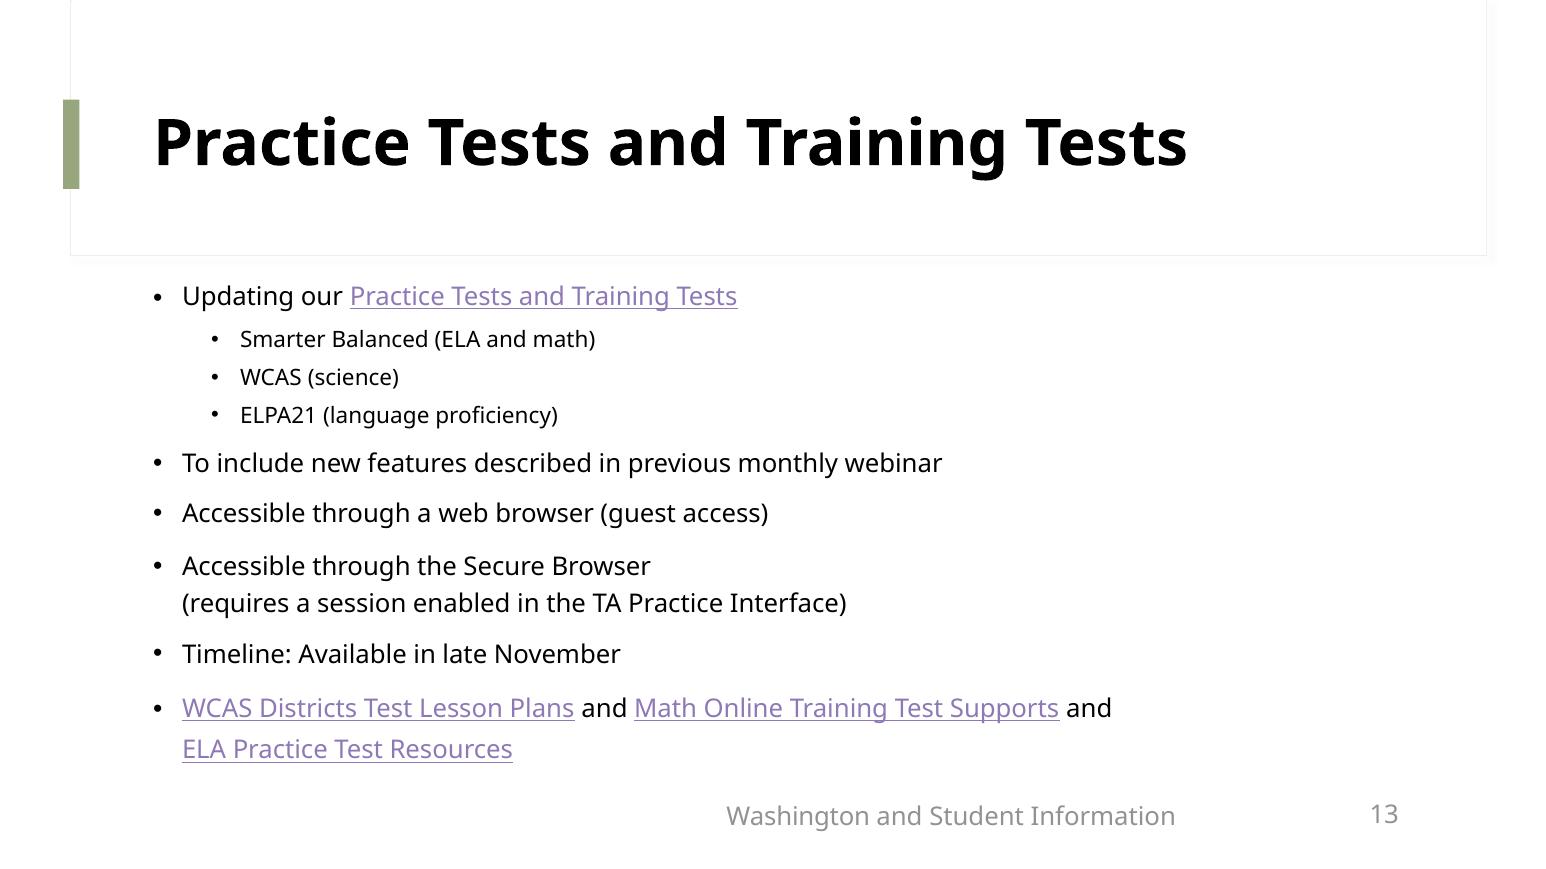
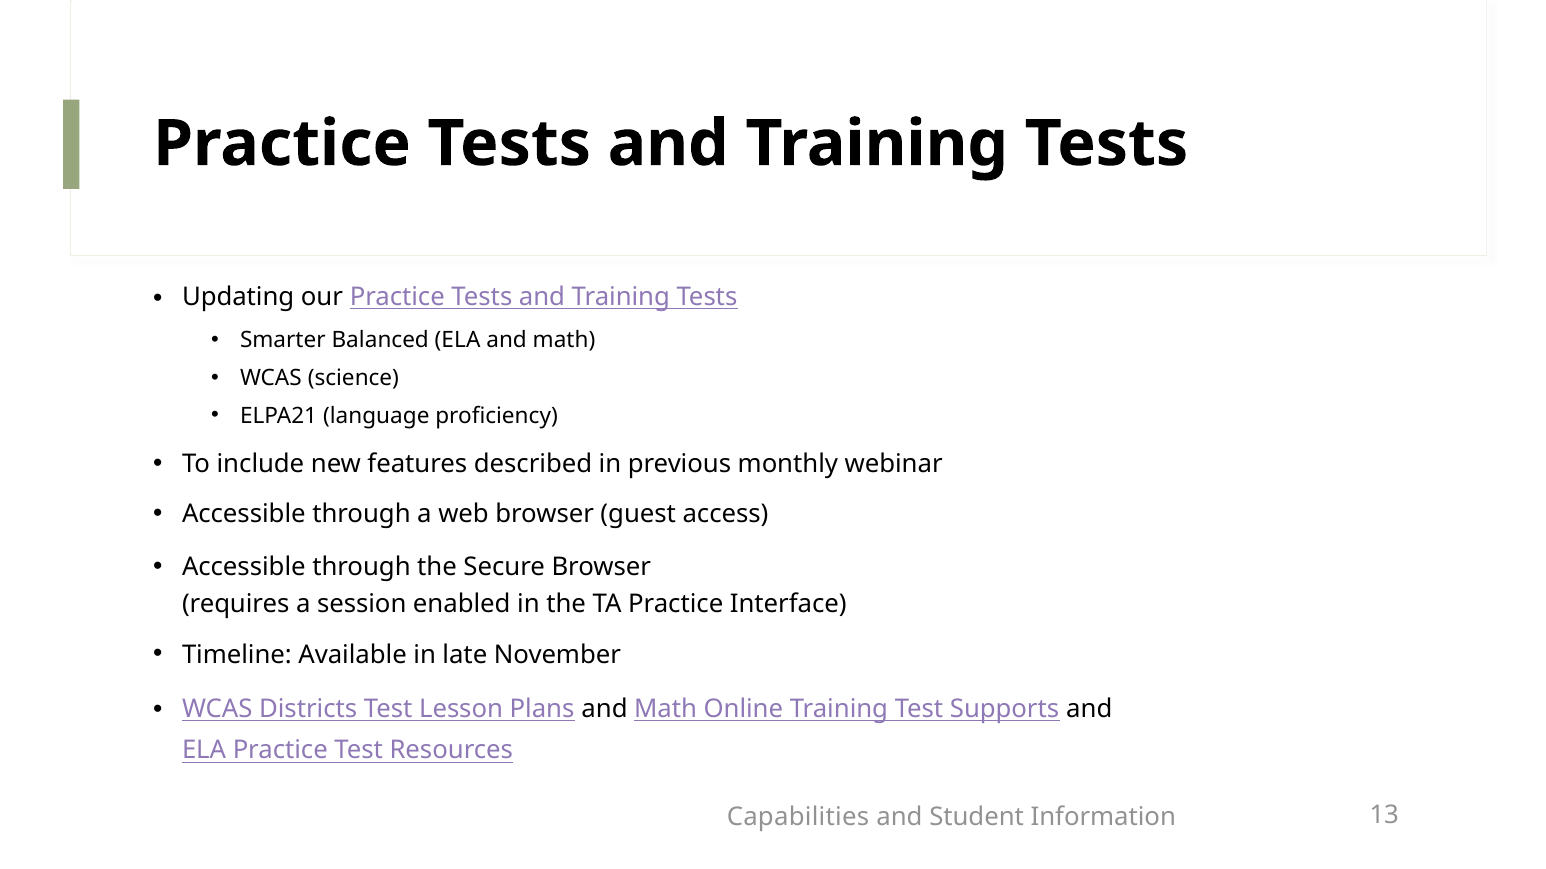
Washington: Washington -> Capabilities
